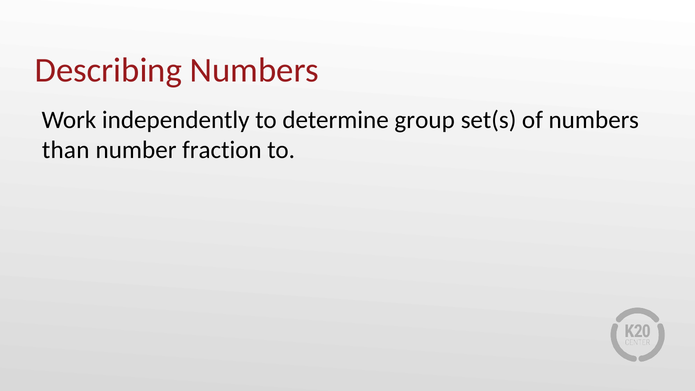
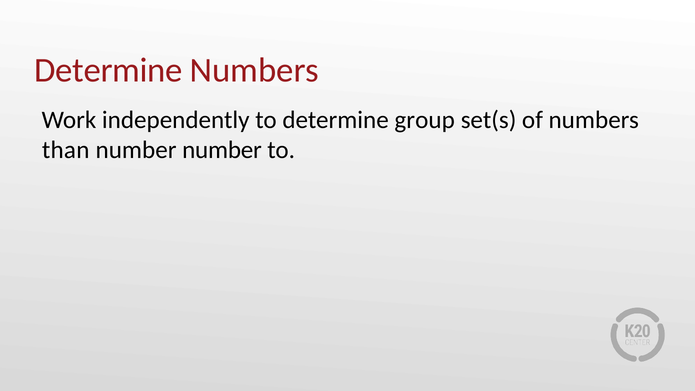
Describing at (108, 70): Describing -> Determine
number fraction: fraction -> number
